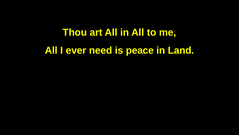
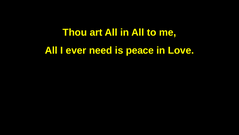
Land: Land -> Love
